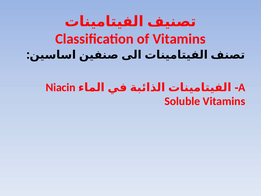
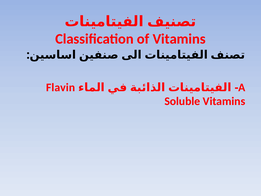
Niacin: Niacin -> Flavin
